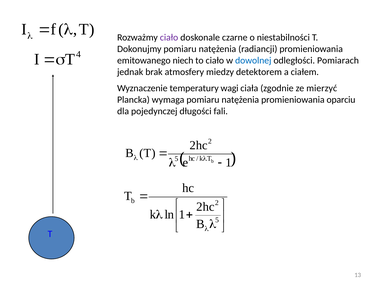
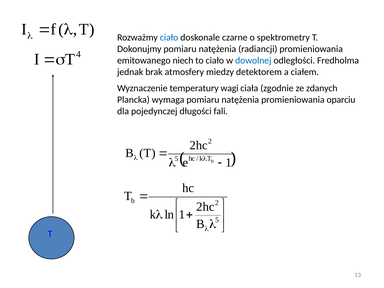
ciało at (169, 37) colour: purple -> blue
niestabilności: niestabilności -> spektrometry
Pomiarach: Pomiarach -> Fredholma
mierzyć: mierzyć -> zdanych
